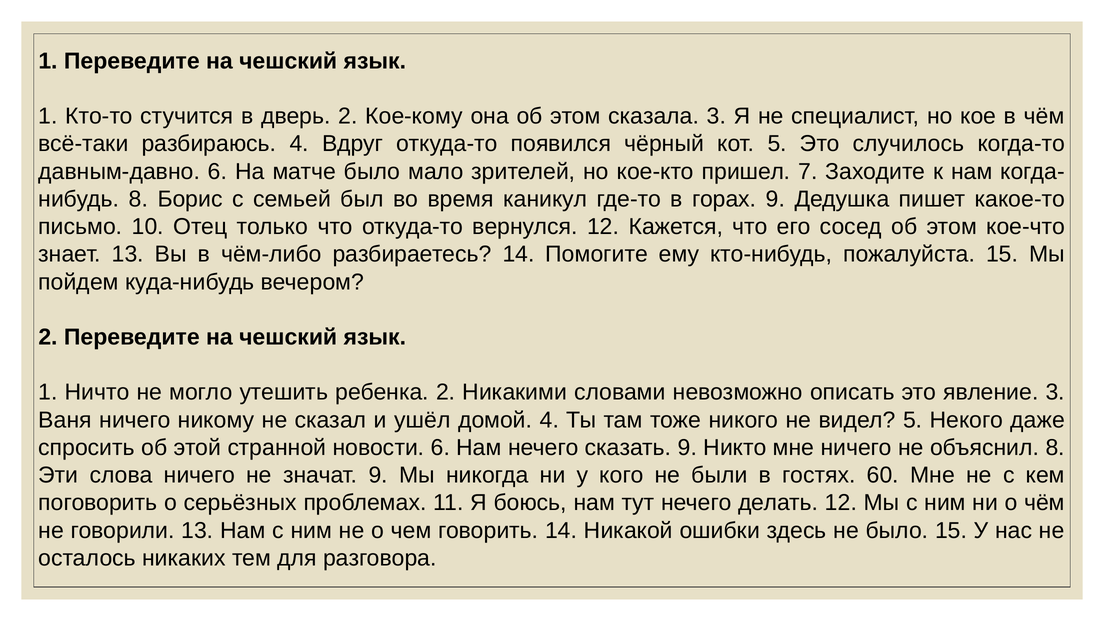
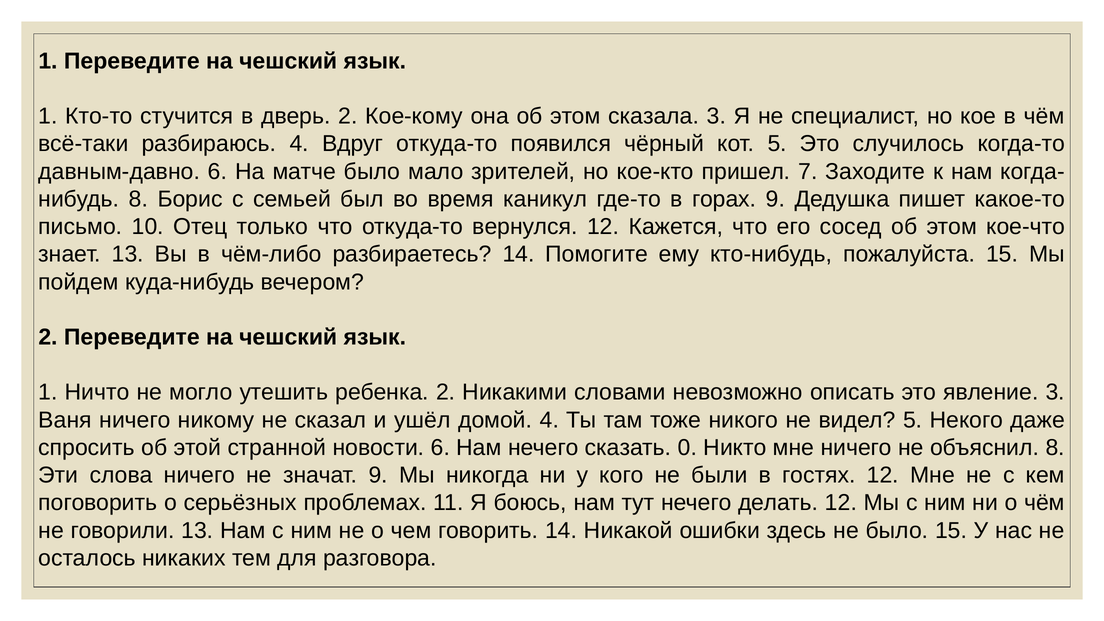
сказать 9: 9 -> 0
гостях 60: 60 -> 12
